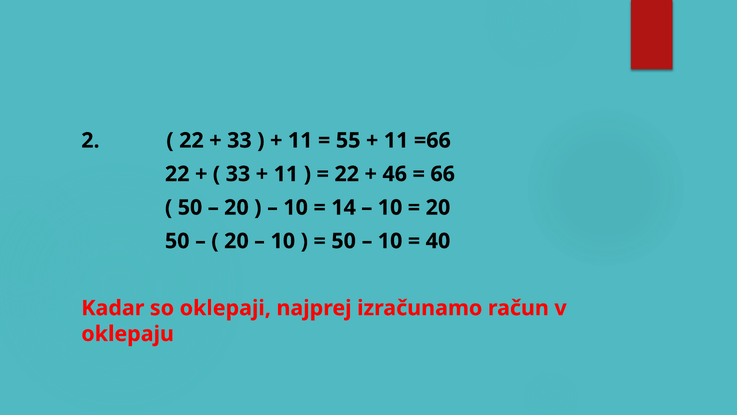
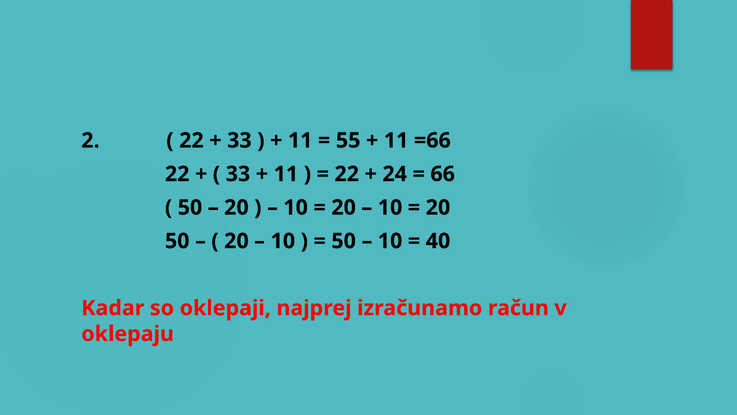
46: 46 -> 24
14 at (344, 207): 14 -> 20
